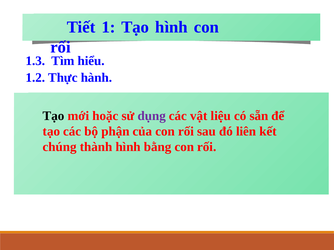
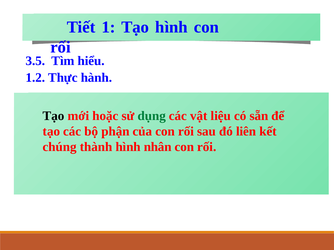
1.3: 1.3 -> 3.5
dụng colour: purple -> green
bằng: bằng -> nhân
